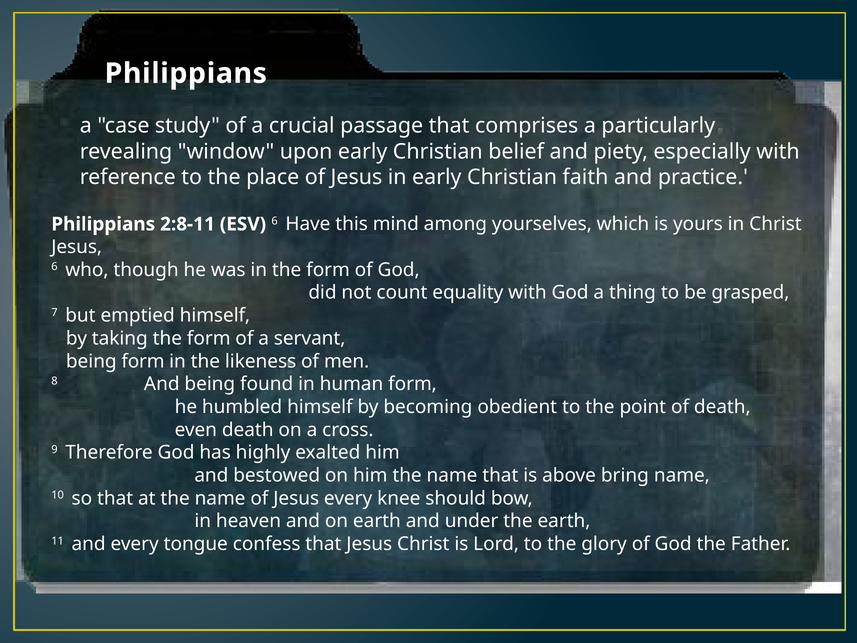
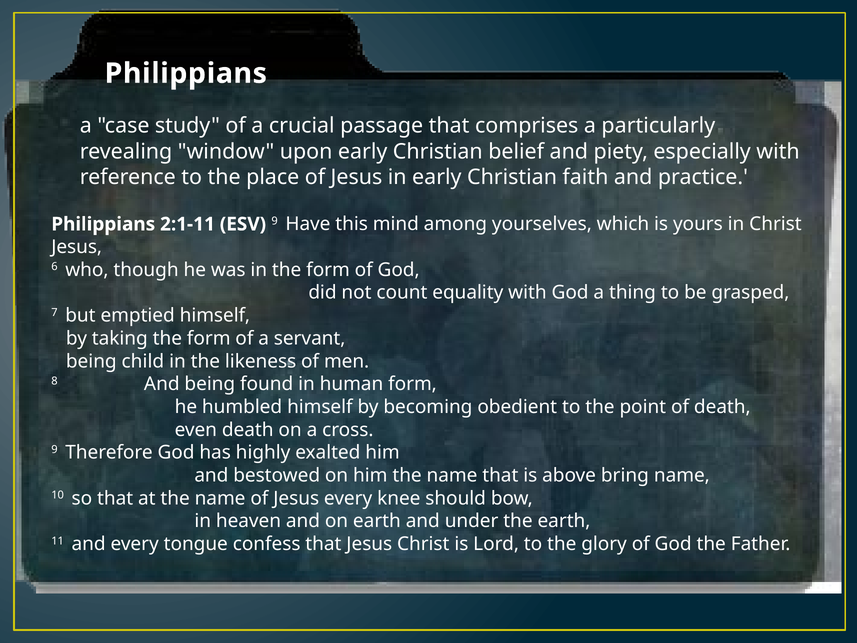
2:8-11: 2:8-11 -> 2:1-11
ESV 6: 6 -> 9
being form: form -> child
